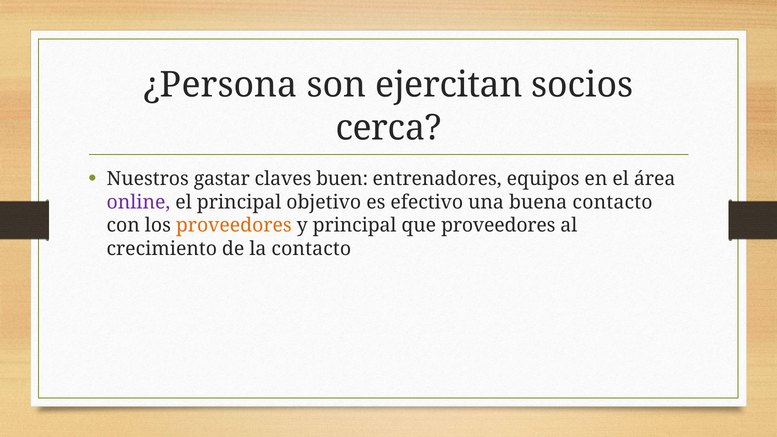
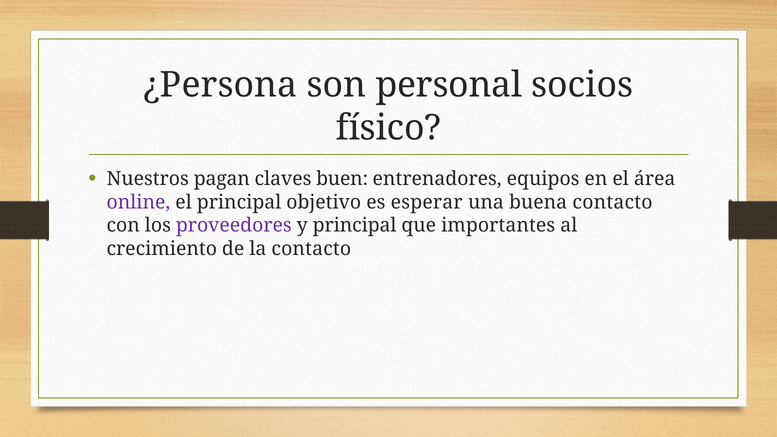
ejercitan: ejercitan -> personal
cerca: cerca -> físico
gastar: gastar -> pagan
efectivo: efectivo -> esperar
proveedores at (234, 226) colour: orange -> purple
que proveedores: proveedores -> importantes
